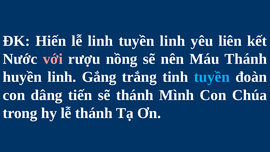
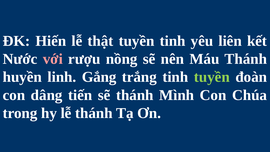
lễ linh: linh -> thật
tuyền linh: linh -> tinh
tuyền at (212, 77) colour: light blue -> light green
